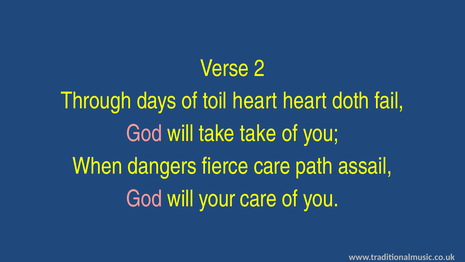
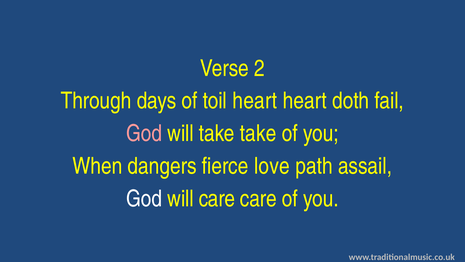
fierce care: care -> love
God at (144, 198) colour: pink -> white
will your: your -> care
